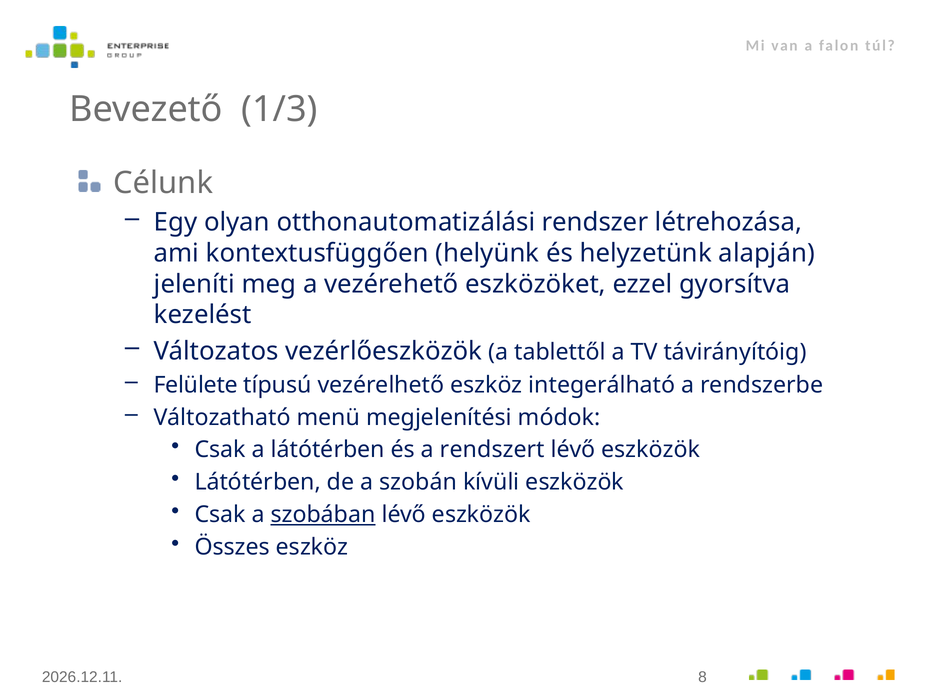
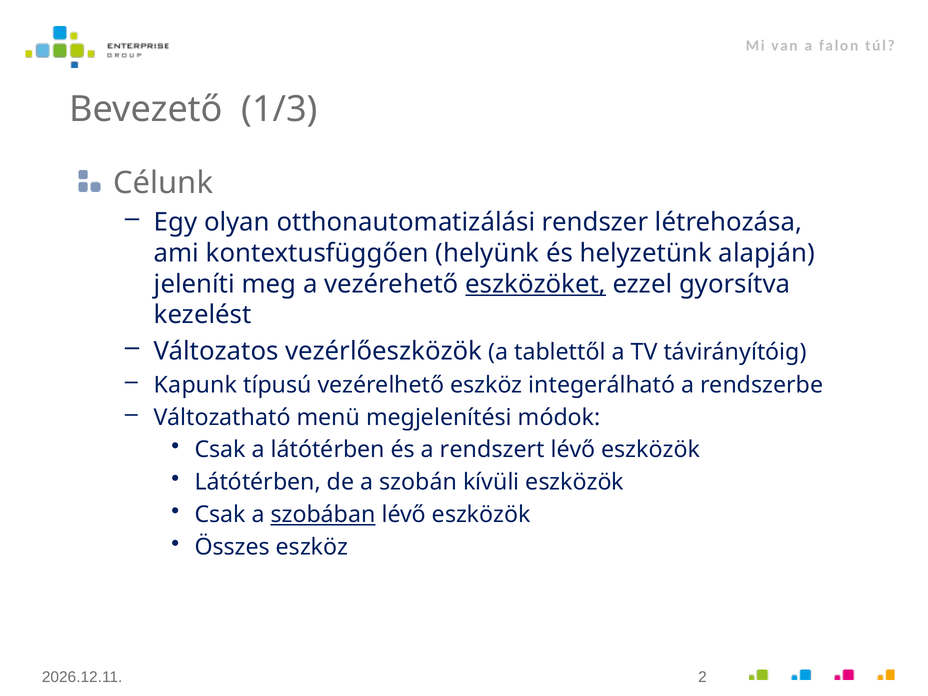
eszközöket underline: none -> present
Felülete: Felülete -> Kapunk
8: 8 -> 2
